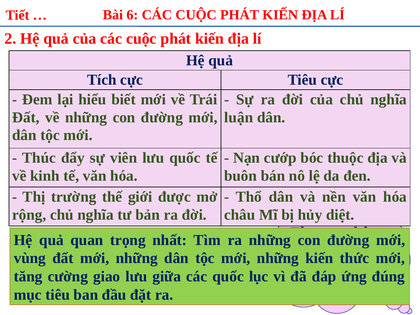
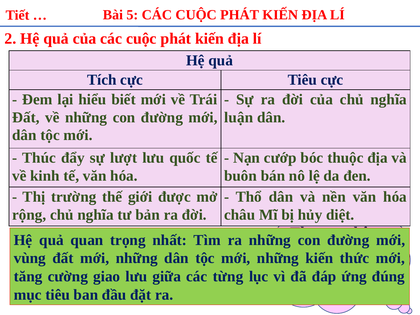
6: 6 -> 5
viên: viên -> lượt
các quốc: quốc -> từng
